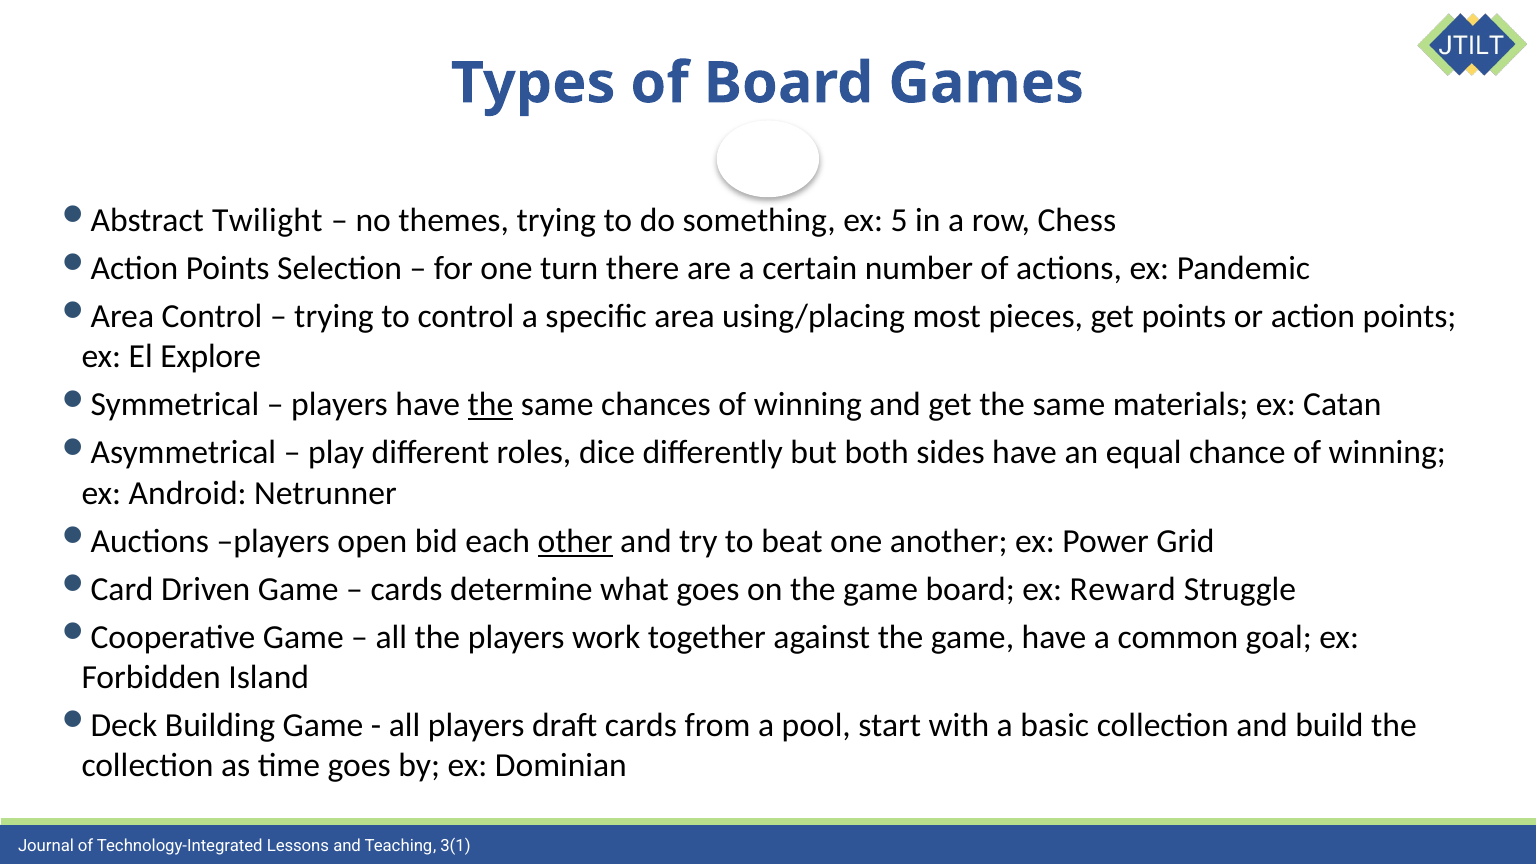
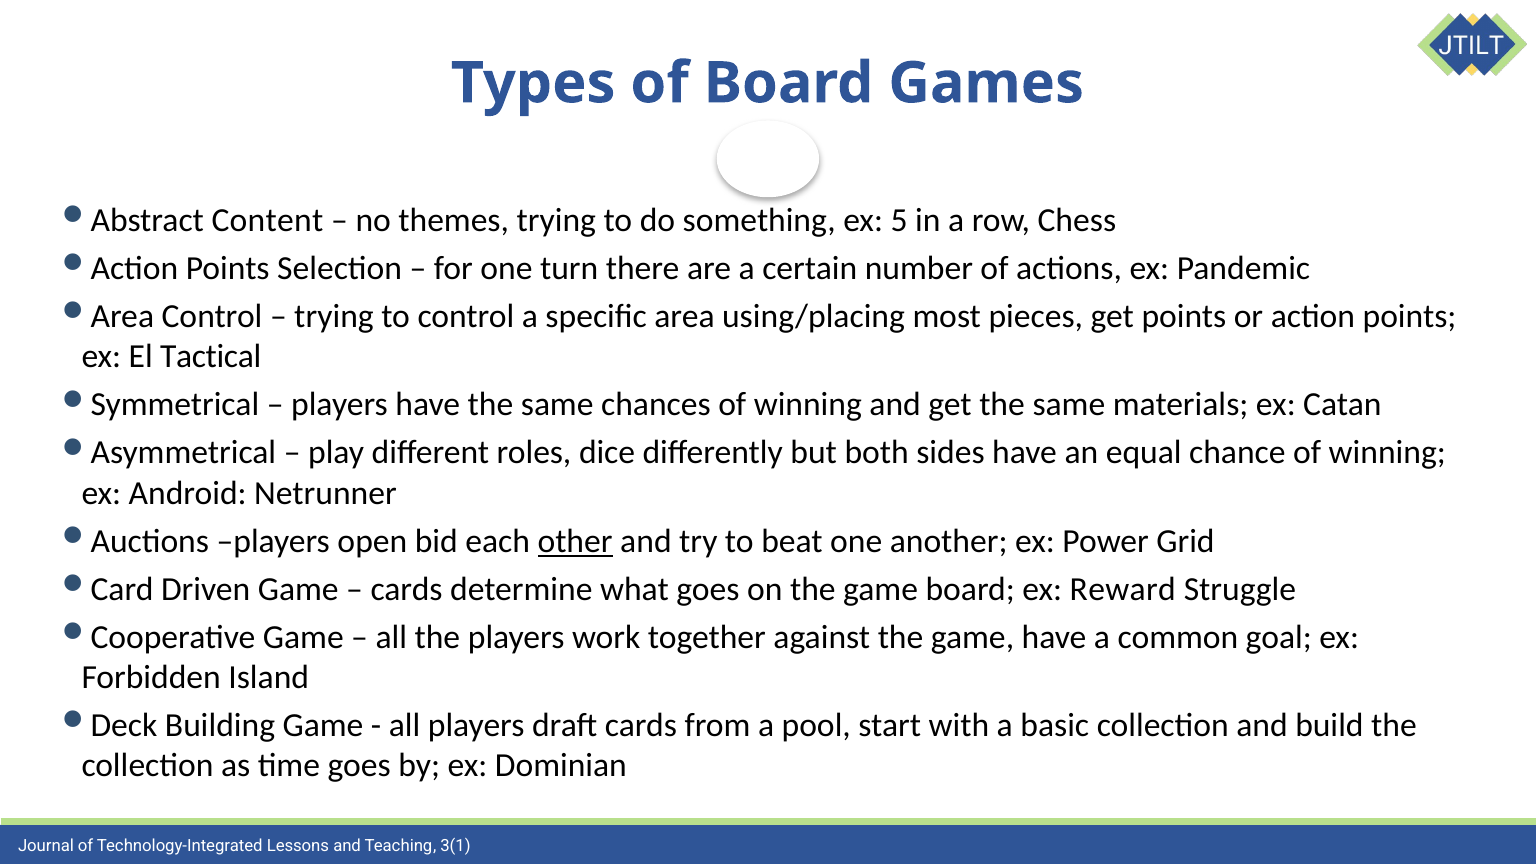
Twilight: Twilight -> Content
Explore: Explore -> Tactical
the at (491, 405) underline: present -> none
